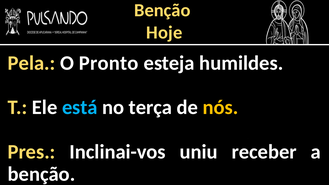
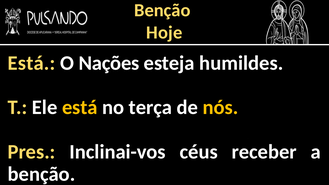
Pela at (32, 63): Pela -> Está
Pronto: Pronto -> Nações
está at (80, 107) colour: light blue -> yellow
uniu: uniu -> céus
